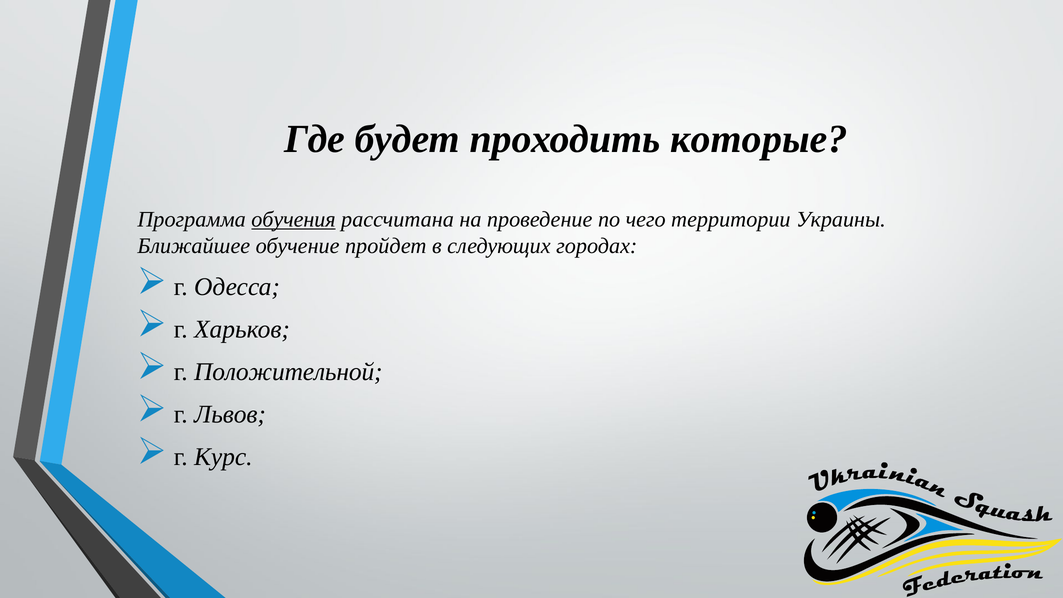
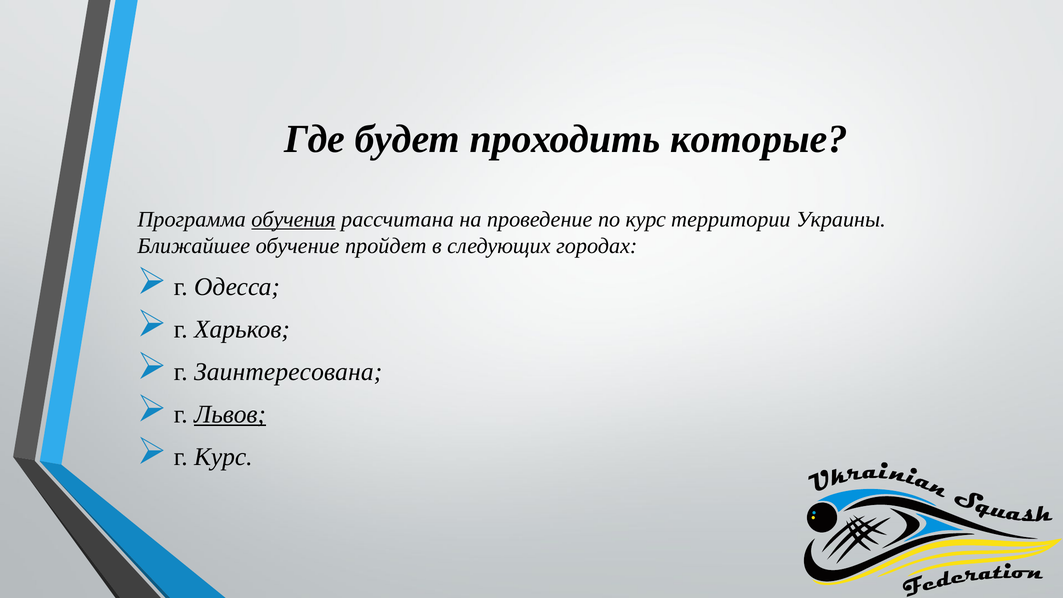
по чего: чего -> курс
Положительной: Положительной -> Заинтересована
Львов underline: none -> present
